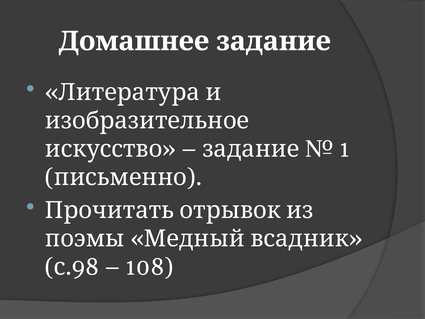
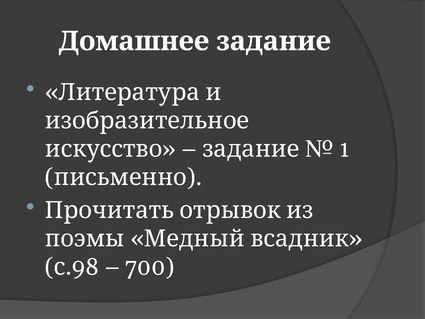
108: 108 -> 700
